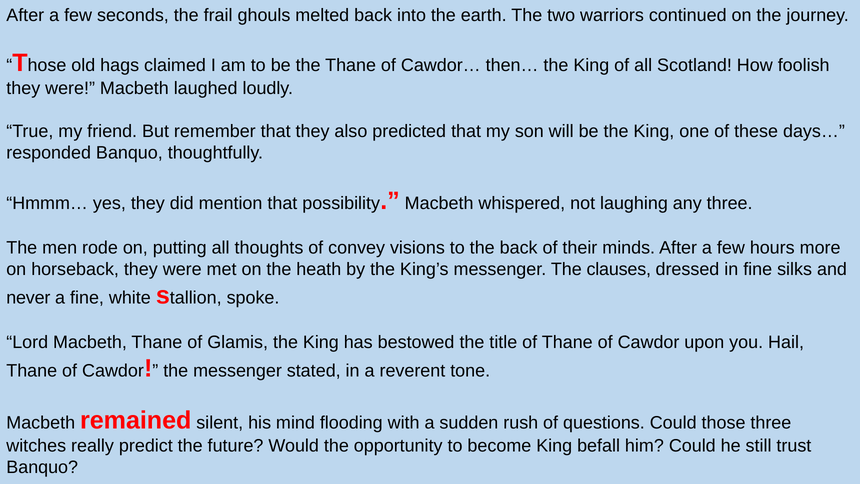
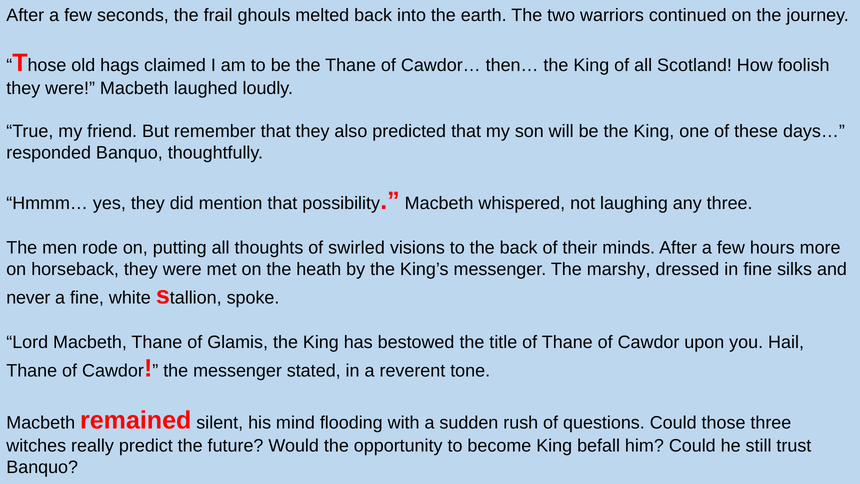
convey: convey -> swirled
clauses: clauses -> marshy
